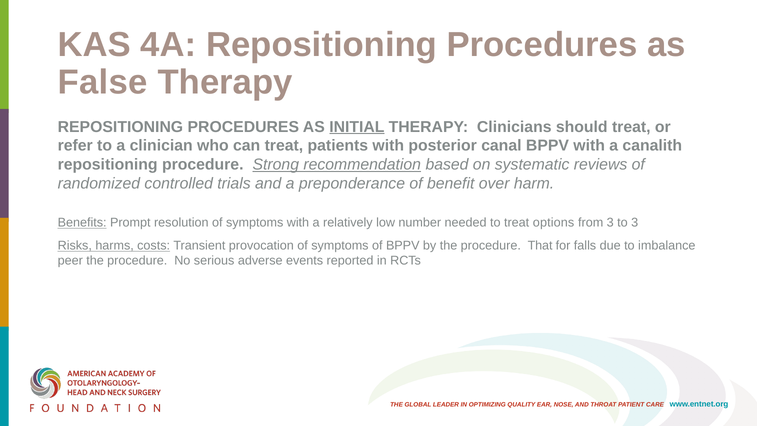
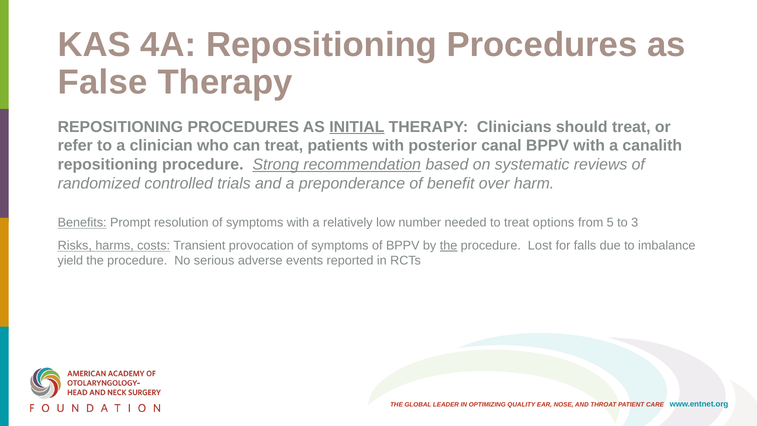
from 3: 3 -> 5
the at (449, 245) underline: none -> present
That: That -> Lost
peer: peer -> yield
